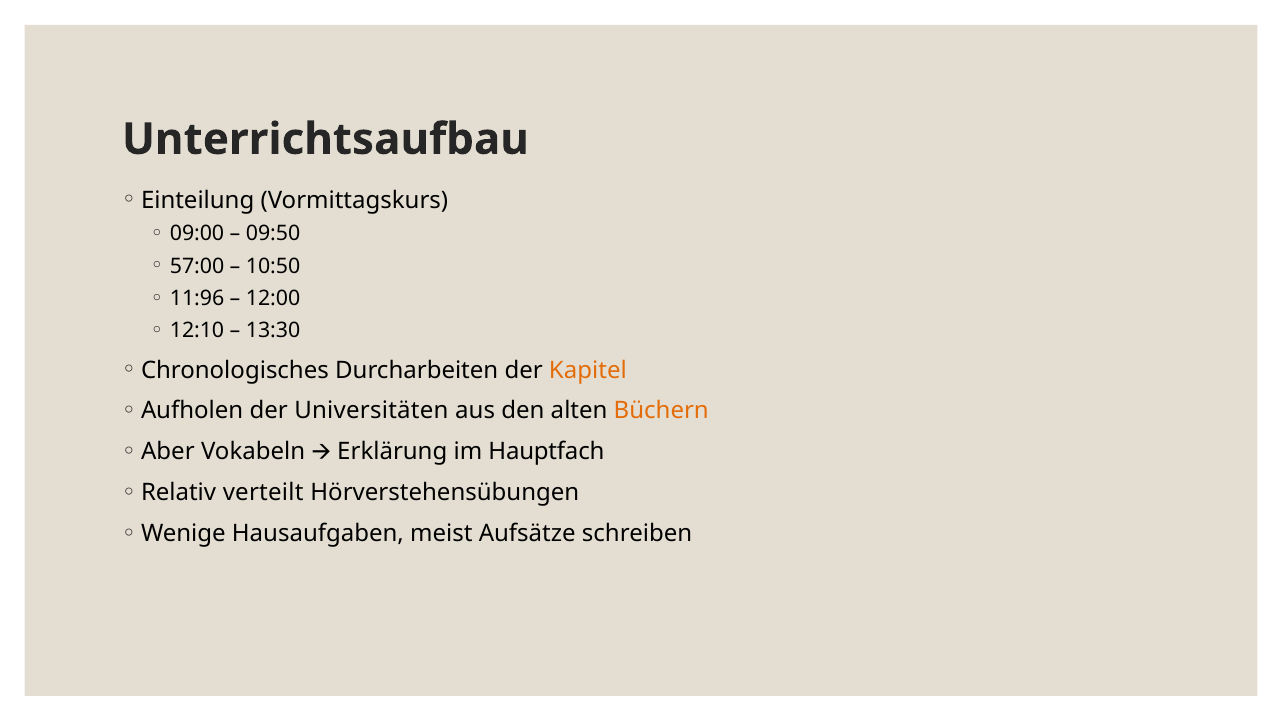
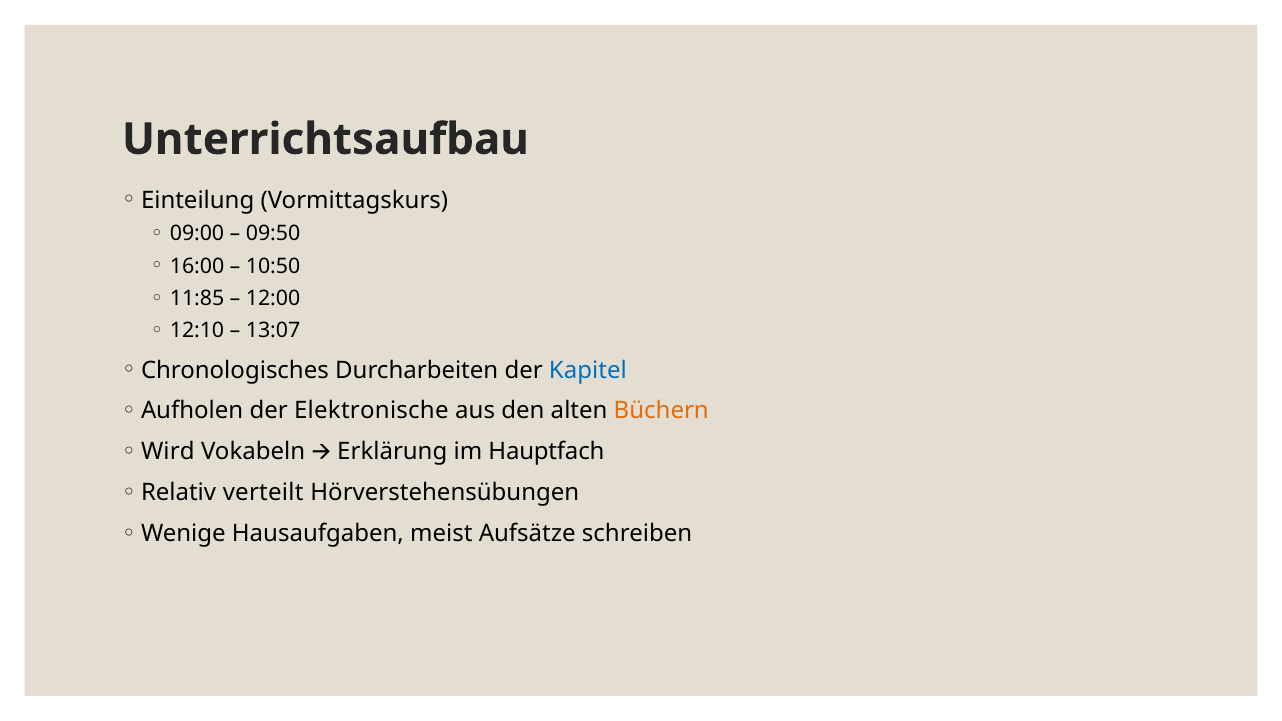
57:00: 57:00 -> 16:00
11:96: 11:96 -> 11:85
13:30: 13:30 -> 13:07
Kapitel colour: orange -> blue
Universitäten: Universitäten -> Elektronische
Aber: Aber -> Wird
